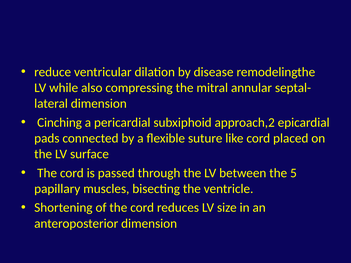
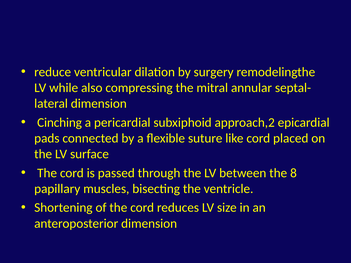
disease: disease -> surgery
5: 5 -> 8
